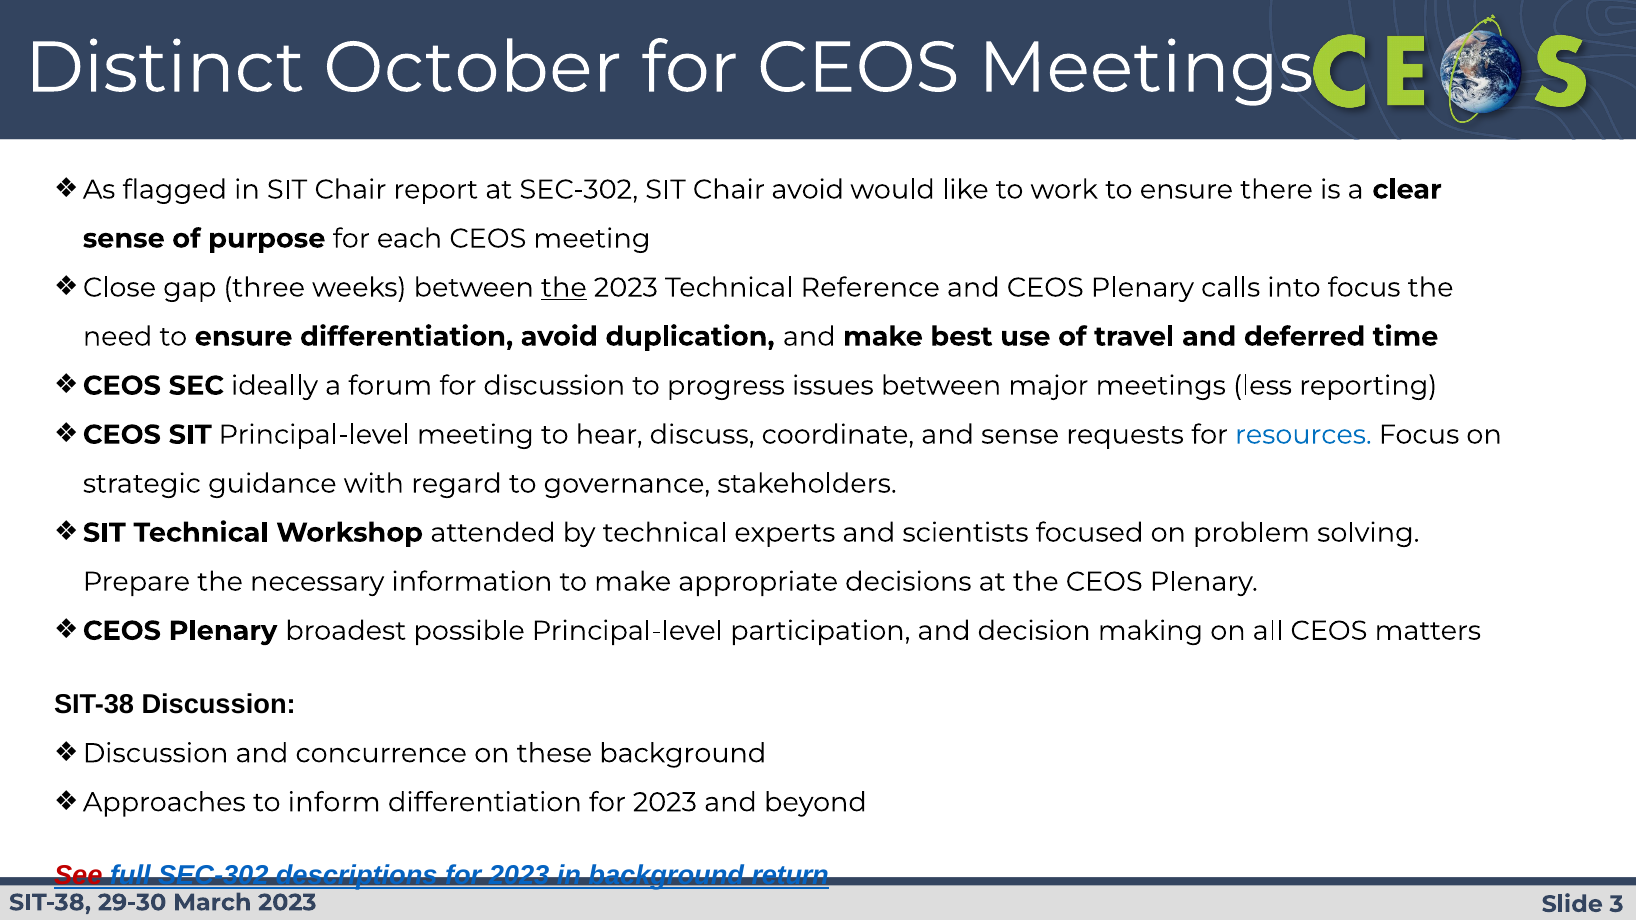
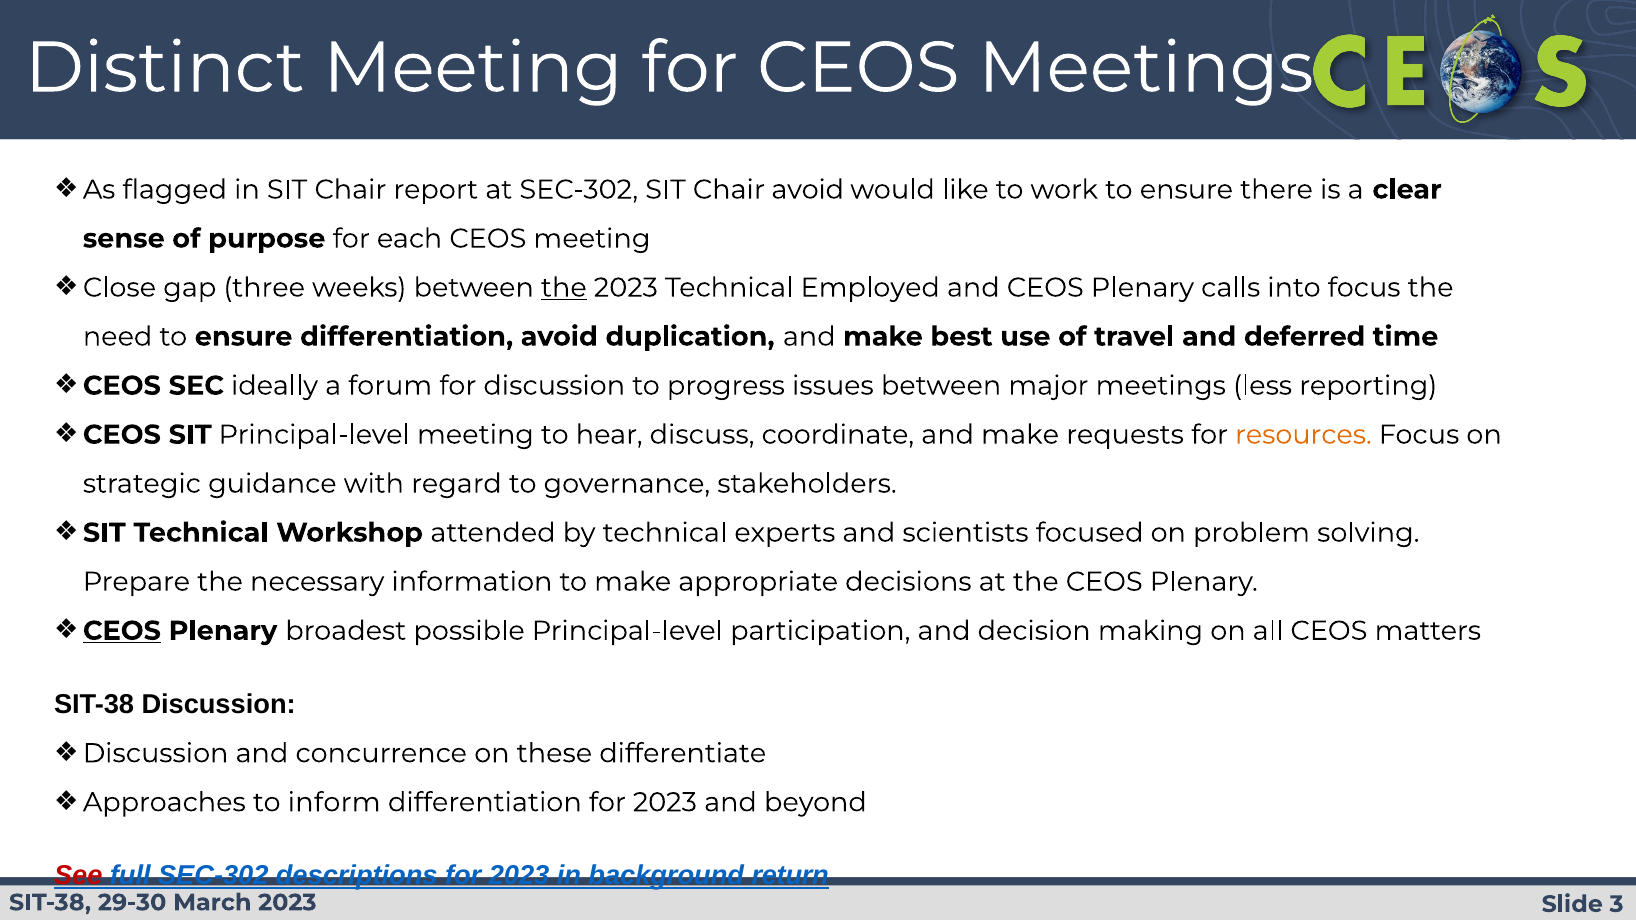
Distinct October: October -> Meeting
Reference: Reference -> Employed
coordinate and sense: sense -> make
resources colour: blue -> orange
CEOS at (122, 631) underline: none -> present
these background: background -> differentiate
